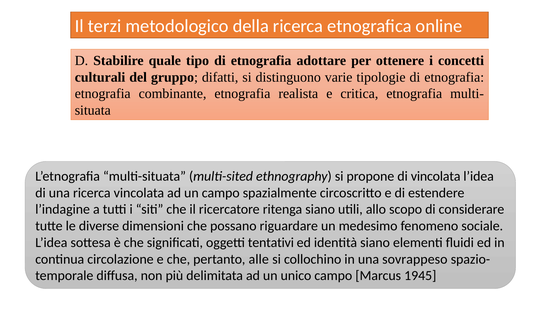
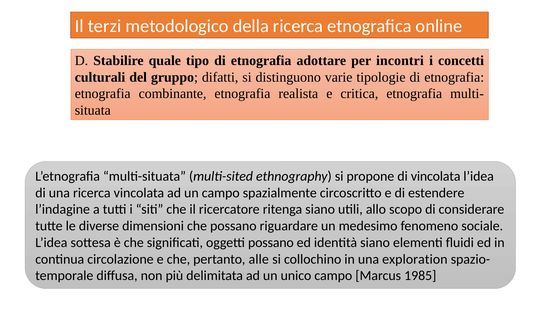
ottenere: ottenere -> incontri
oggetti tentativi: tentativi -> possano
sovrappeso: sovrappeso -> exploration
1945: 1945 -> 1985
